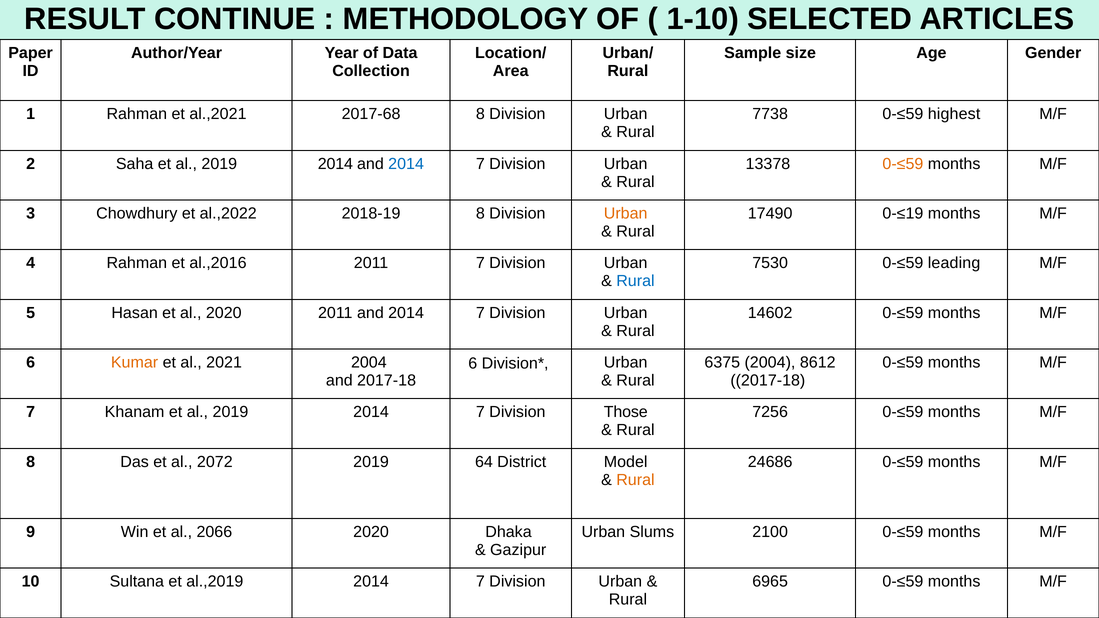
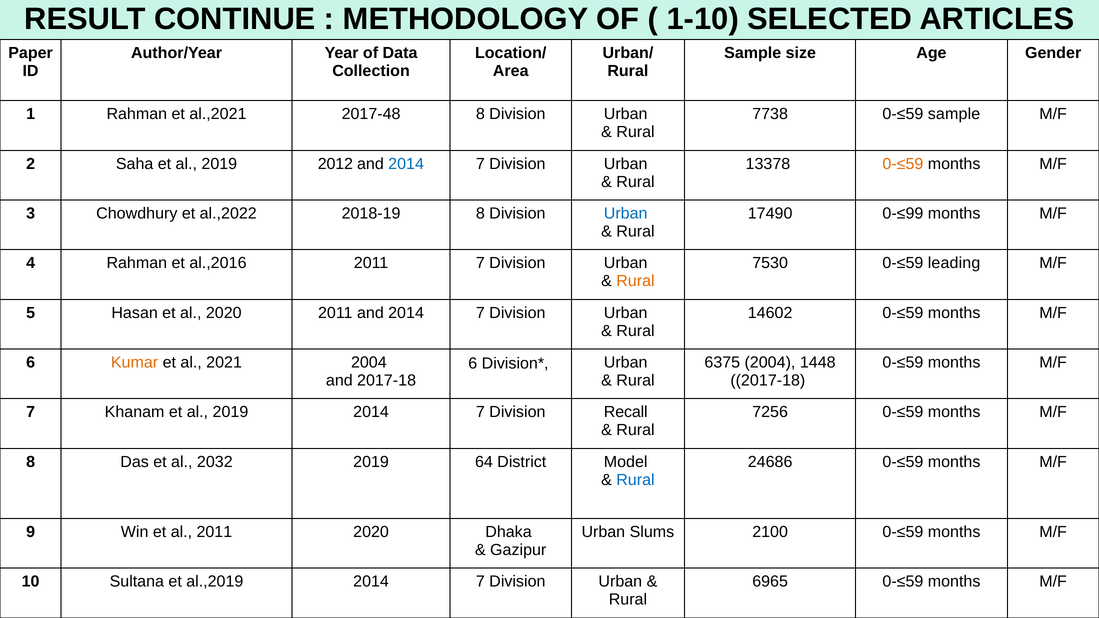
2017-68: 2017-68 -> 2017-48
0-≤59 highest: highest -> sample
2014 at (335, 164): 2014 -> 2012
Urban at (626, 213) colour: orange -> blue
0-≤19: 0-≤19 -> 0-≤99
Rural at (635, 281) colour: blue -> orange
8612: 8612 -> 1448
Those: Those -> Recall
2072: 2072 -> 2032
Rural at (635, 480) colour: orange -> blue
al 2066: 2066 -> 2011
